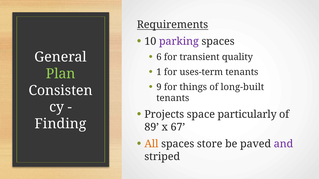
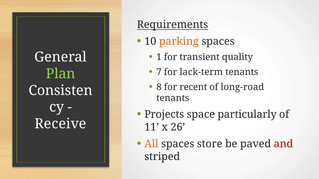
parking colour: purple -> orange
6: 6 -> 1
1: 1 -> 7
uses-term: uses-term -> lack-term
9: 9 -> 8
things: things -> recent
long-built: long-built -> long-road
Finding: Finding -> Receive
89: 89 -> 11
67: 67 -> 26
and colour: purple -> red
